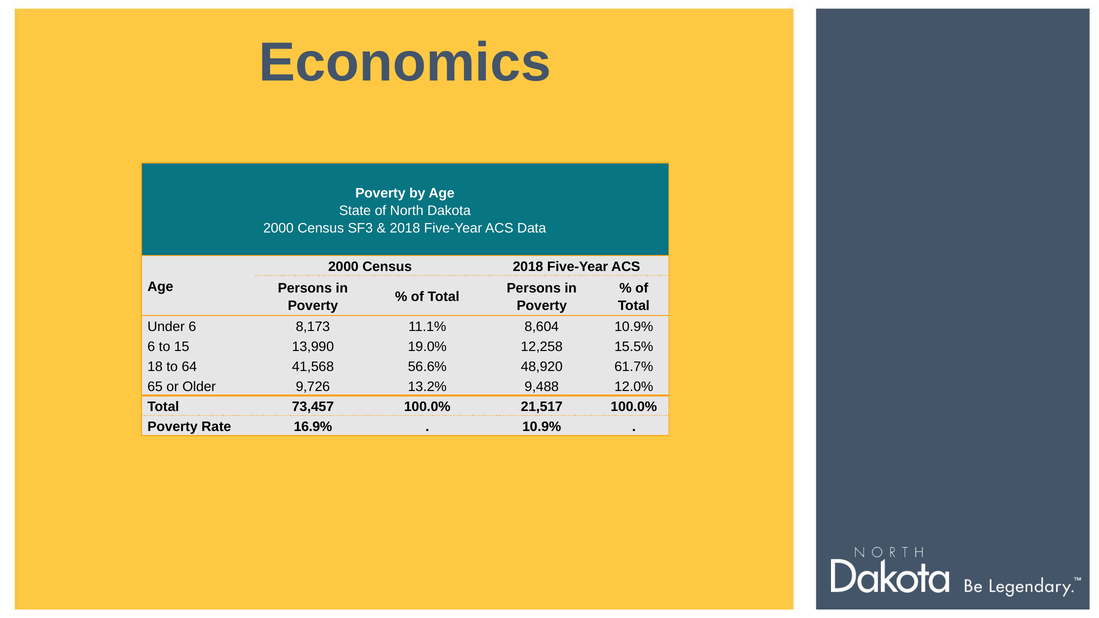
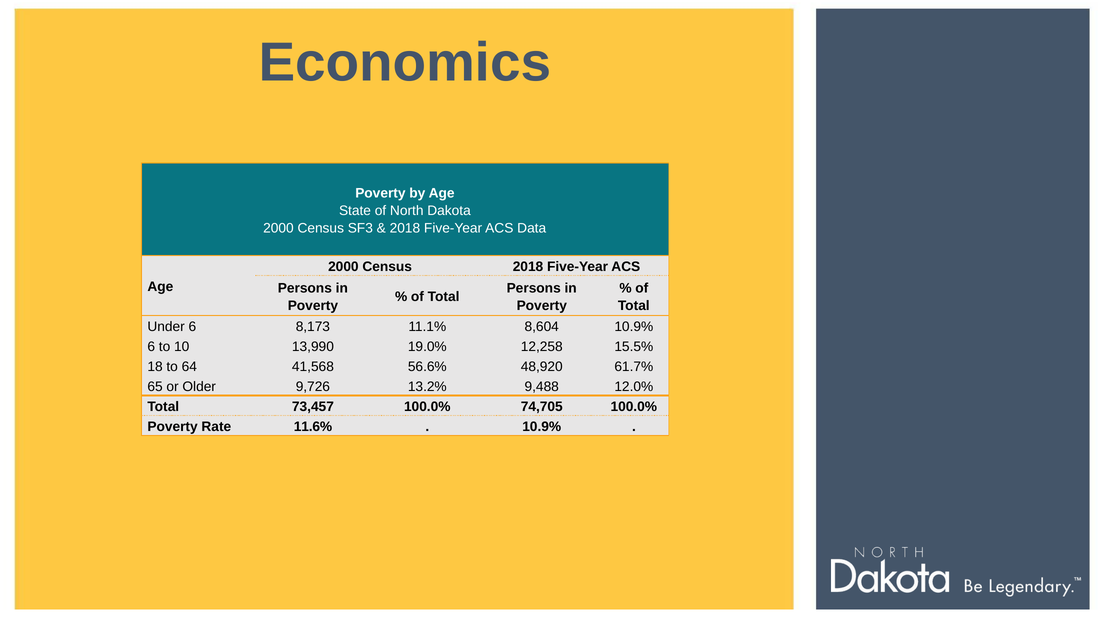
15: 15 -> 10
21,517: 21,517 -> 74,705
16.9%: 16.9% -> 11.6%
